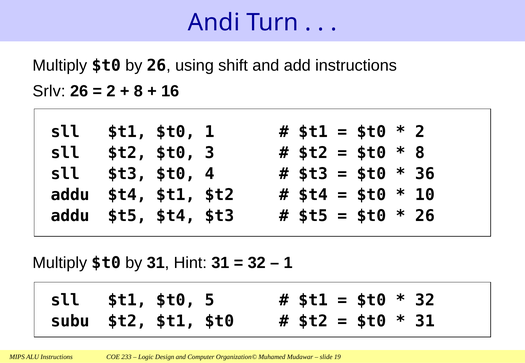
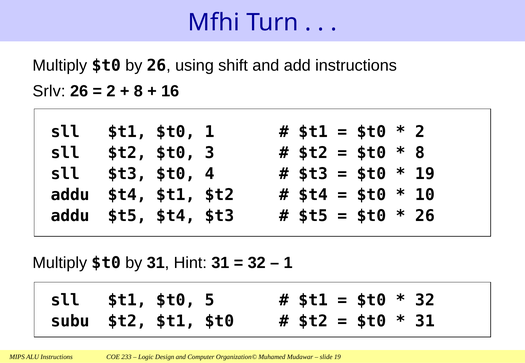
Andi: Andi -> Mfhi
36 at (425, 174): 36 -> 19
